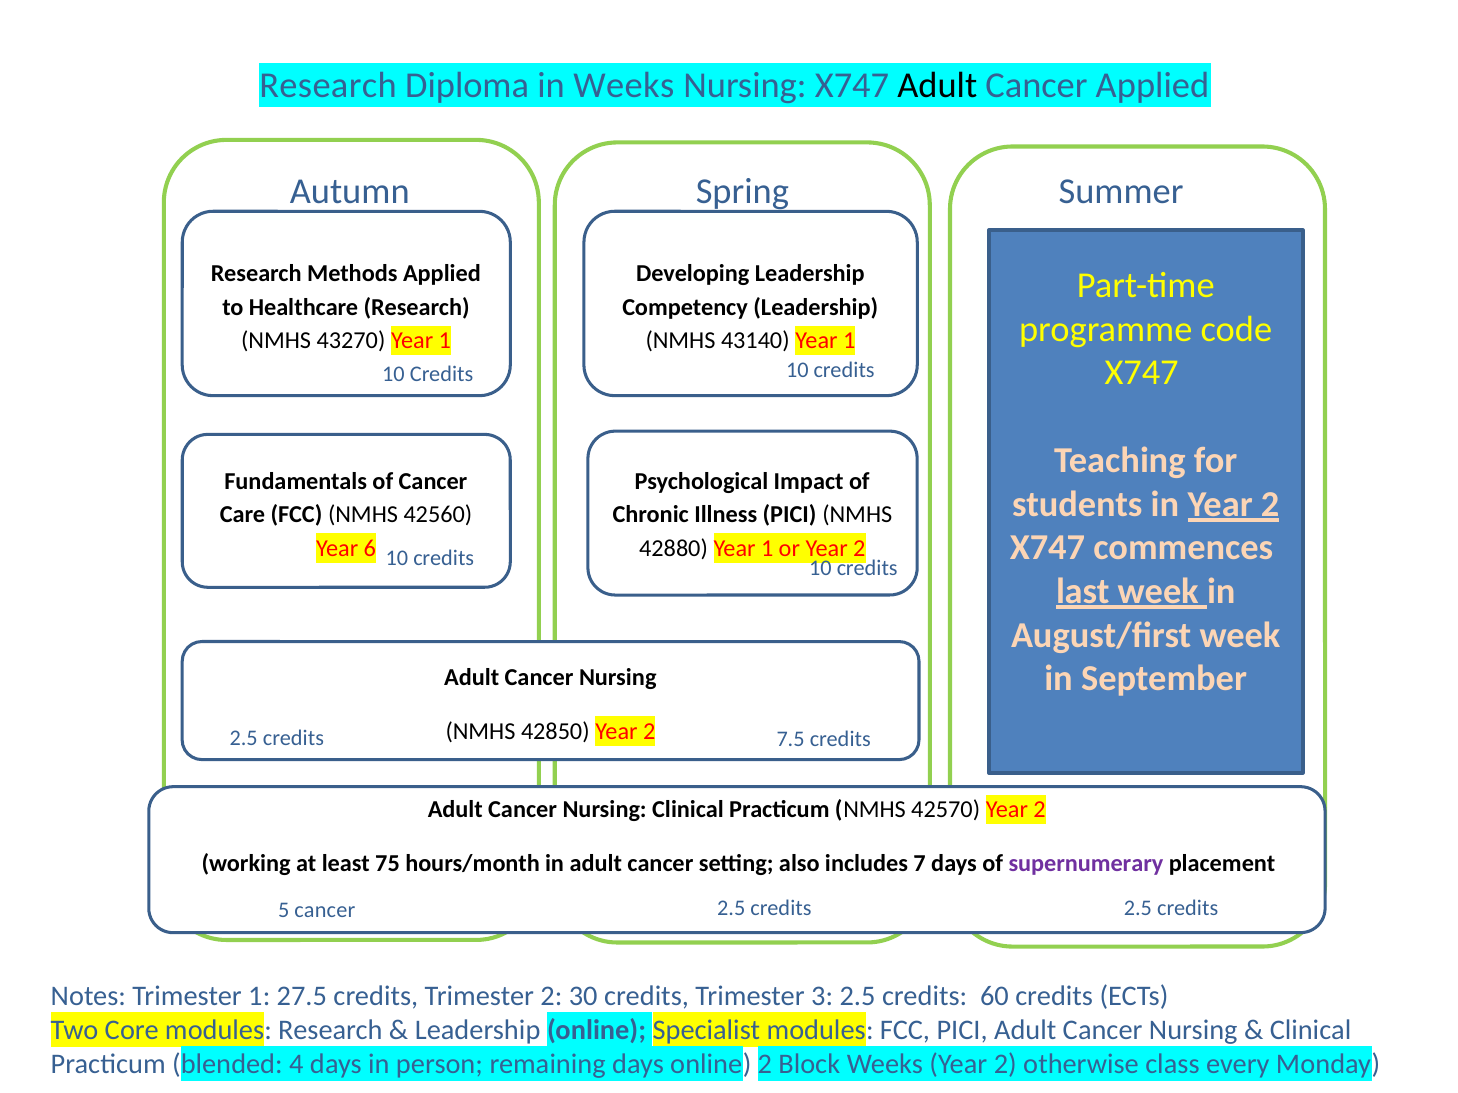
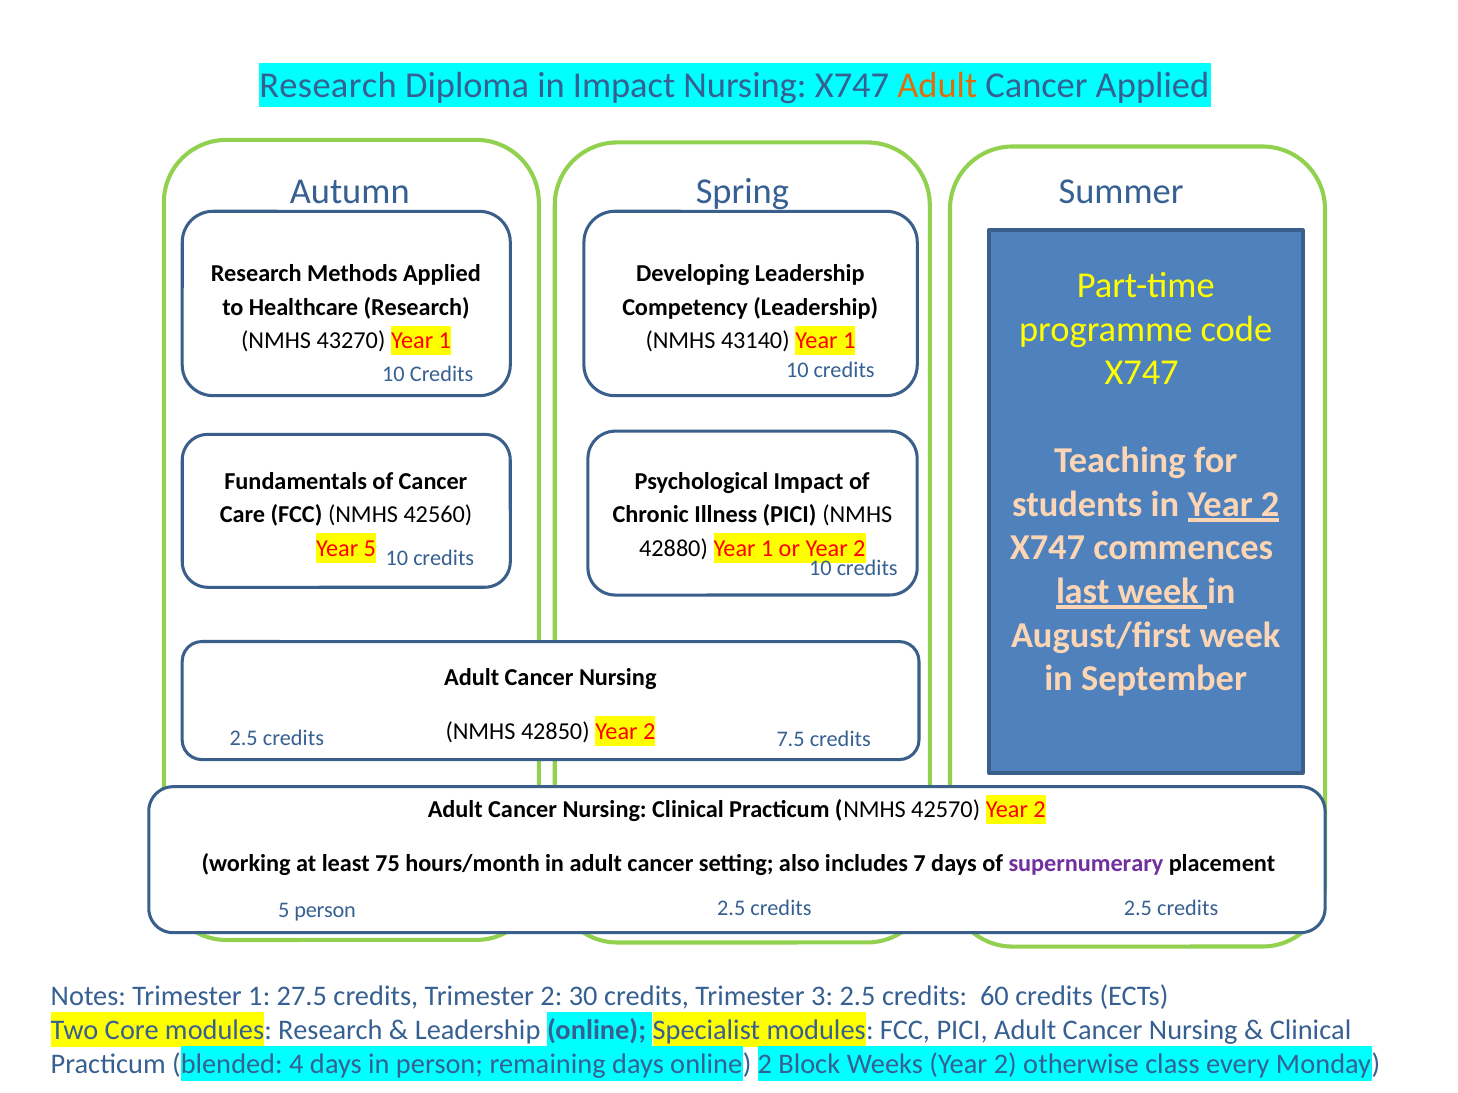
in Weeks: Weeks -> Impact
Adult at (937, 85) colour: black -> orange
Year 6: 6 -> 5
5 cancer: cancer -> person
